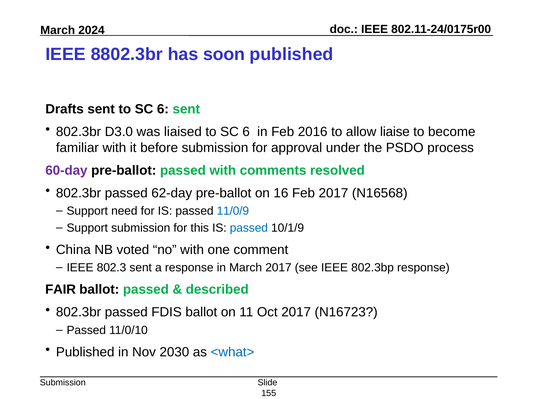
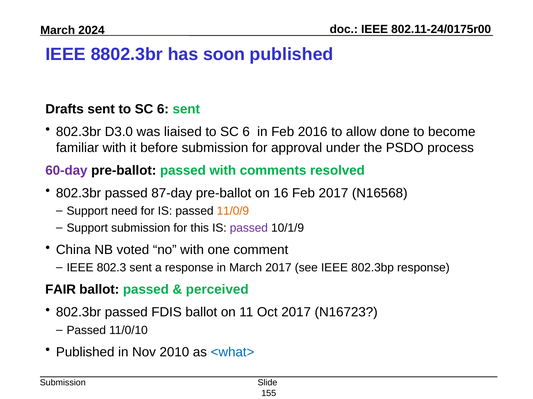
liaise: liaise -> done
62-day: 62-day -> 87-day
11/0/9 colour: blue -> orange
passed at (249, 228) colour: blue -> purple
described: described -> perceived
2030: 2030 -> 2010
